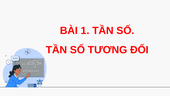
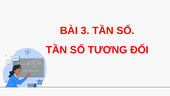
1: 1 -> 3
